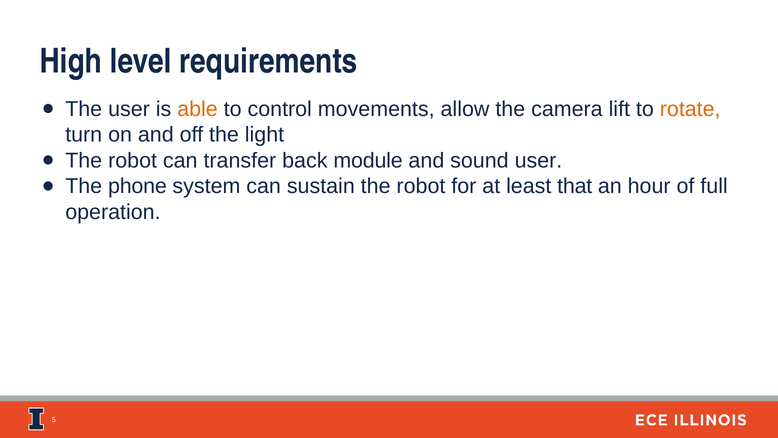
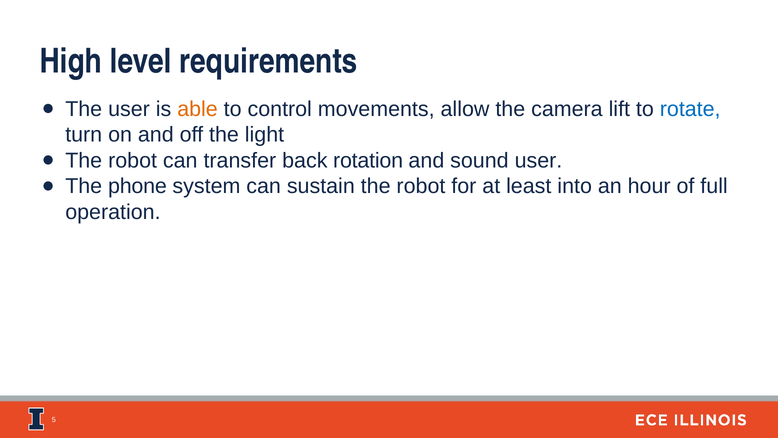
rotate colour: orange -> blue
module: module -> rotation
that: that -> into
